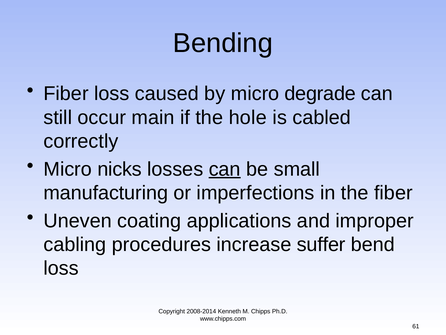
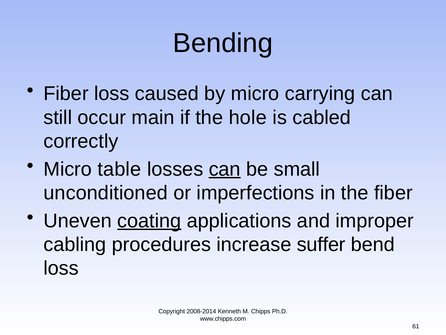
degrade: degrade -> carrying
nicks: nicks -> table
manufacturing: manufacturing -> unconditioned
coating underline: none -> present
